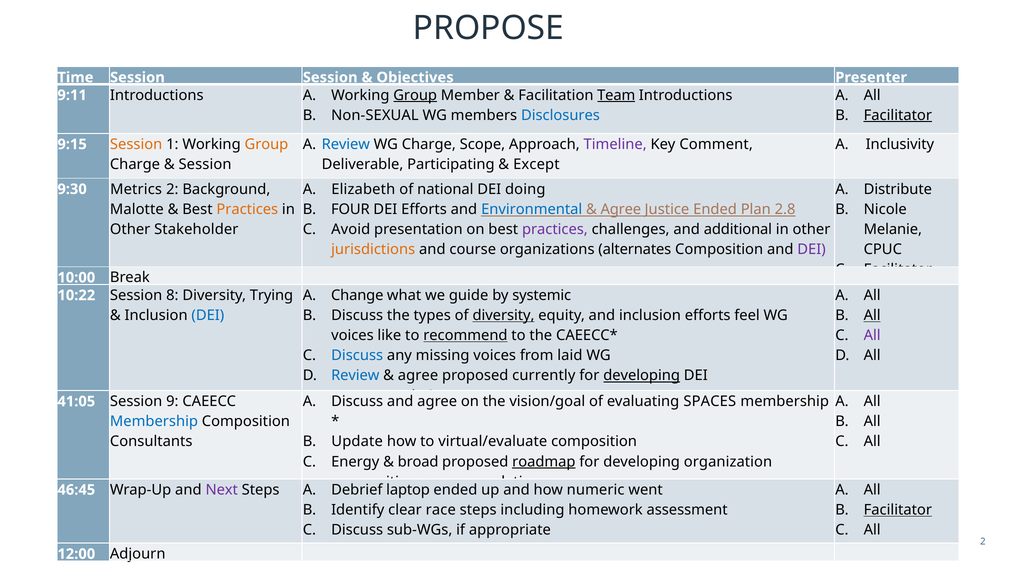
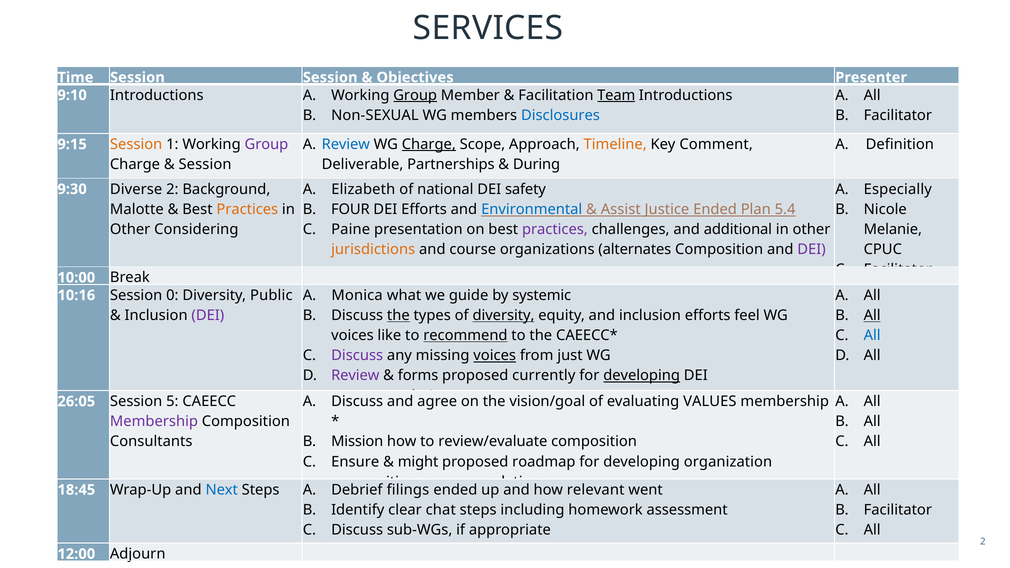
PROPOSE: PROPOSE -> SERVICES
9:11: 9:11 -> 9:10
Facilitator at (898, 115) underline: present -> none
Charge at (429, 144) underline: none -> present
Timeline colour: purple -> orange
Inclusivity: Inclusivity -> Definition
Group at (266, 144) colour: orange -> purple
Participating: Participating -> Partnerships
Except: Except -> During
doing: doing -> safety
Distribute: Distribute -> Especially
Metrics: Metrics -> Diverse
Agree at (621, 209): Agree -> Assist
2.8: 2.8 -> 5.4
Stakeholder: Stakeholder -> Considering
Avoid: Avoid -> Paine
Change: Change -> Monica
10:22: 10:22 -> 10:16
8: 8 -> 0
Diversity Trying: Trying -> Public
DEI at (208, 315) colour: blue -> purple
the at (398, 315) underline: none -> present
All at (872, 336) colour: purple -> blue
Discuss at (357, 356) colour: blue -> purple
voices at (495, 356) underline: none -> present
laid: laid -> just
Review at (355, 376) colour: blue -> purple
agree at (418, 376): agree -> forms
SPACES: SPACES -> VALUES
41:05: 41:05 -> 26:05
9: 9 -> 5
Membership at (154, 422) colour: blue -> purple
Update: Update -> Mission
virtual/evaluate: virtual/evaluate -> review/evaluate
Energy: Energy -> Ensure
broad: broad -> might
roadmap underline: present -> none
46:45: 46:45 -> 18:45
Next colour: purple -> blue
laptop: laptop -> filings
numeric: numeric -> relevant
clear race: race -> chat
Facilitator at (898, 510) underline: present -> none
